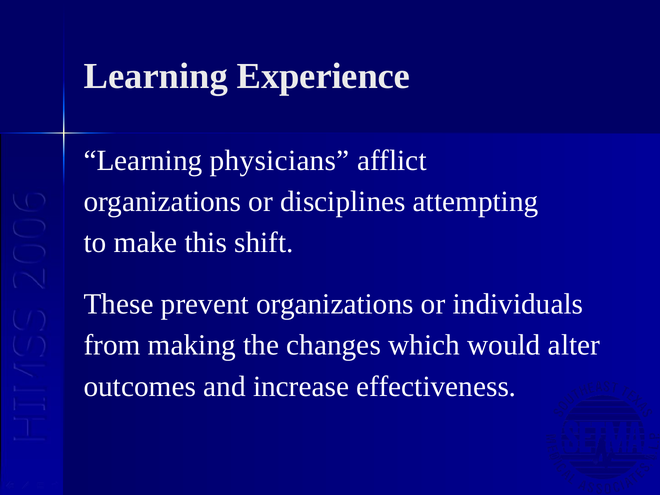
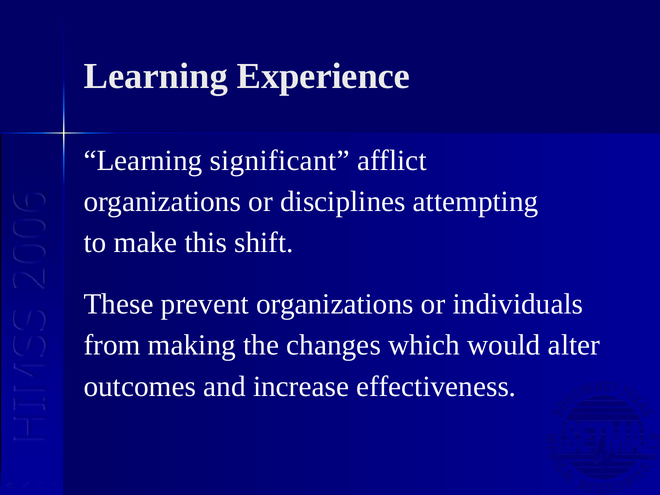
physicians: physicians -> significant
